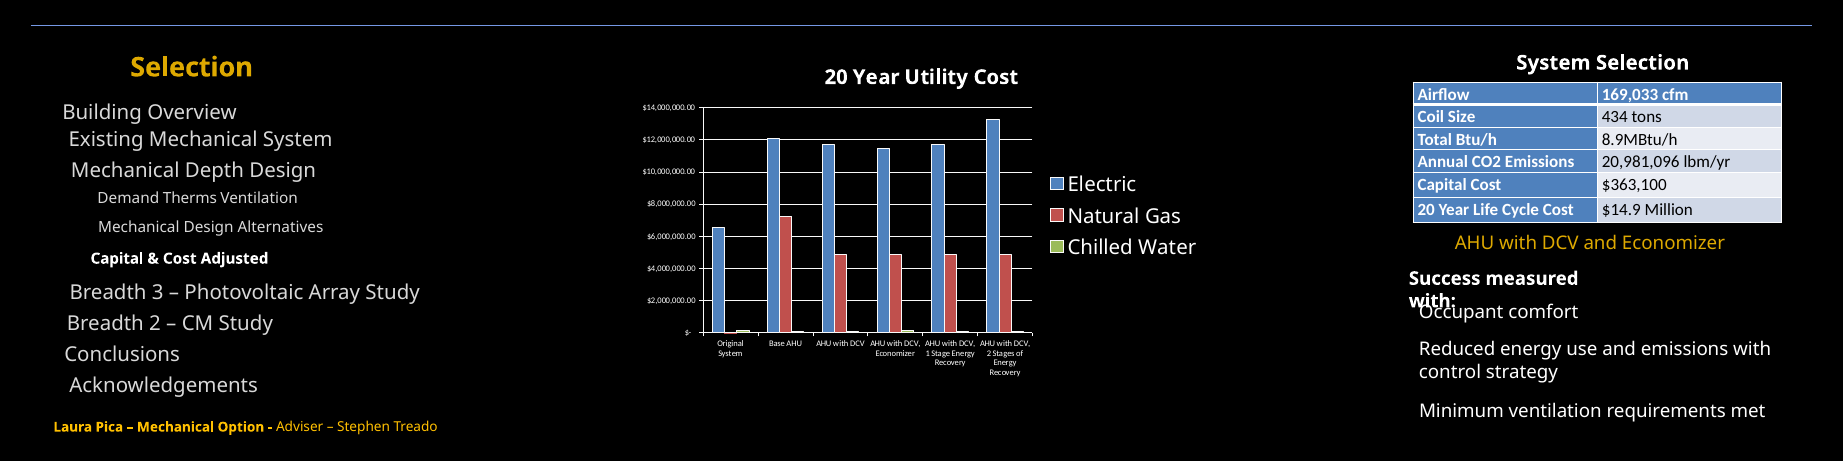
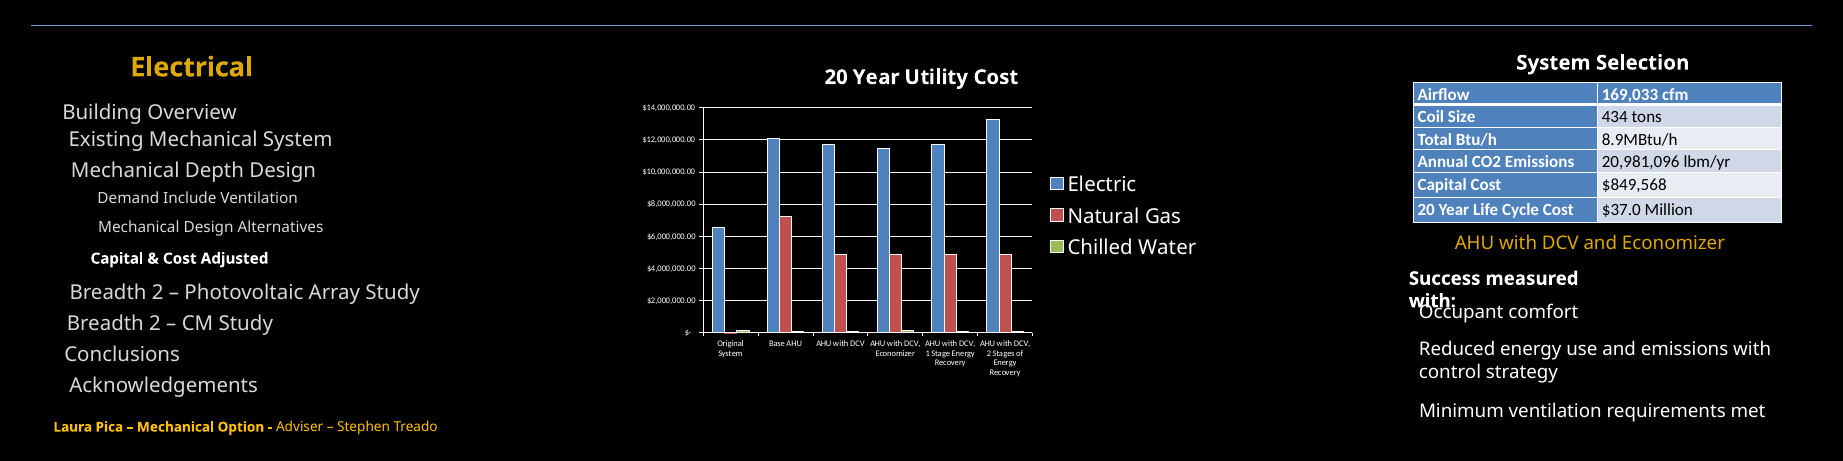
Selection at (192, 67): Selection -> Electrical
$363,100: $363,100 -> $849,568
Therms: Therms -> Include
$14.9: $14.9 -> $37.0
3 at (158, 293): 3 -> 2
